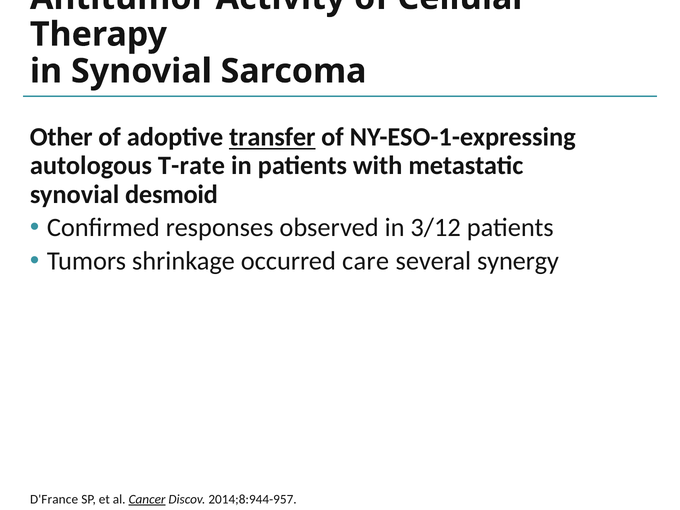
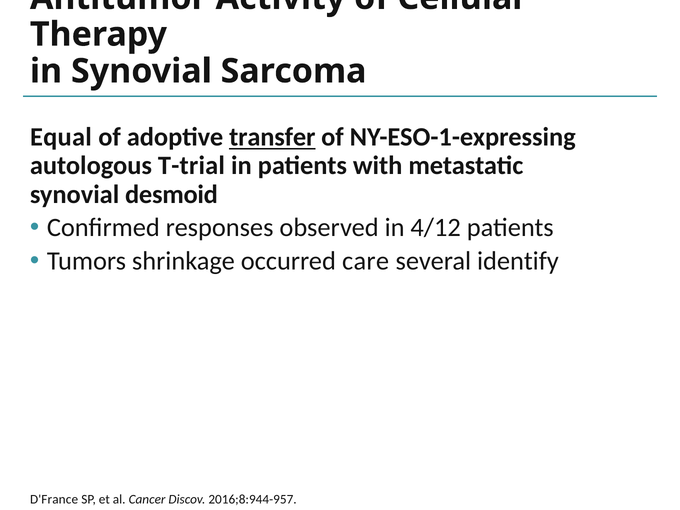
Other: Other -> Equal
T-rate: T-rate -> T-trial
3/12: 3/12 -> 4/12
synergy: synergy -> identify
Cancer underline: present -> none
2014;8:944-957: 2014;8:944-957 -> 2016;8:944-957
